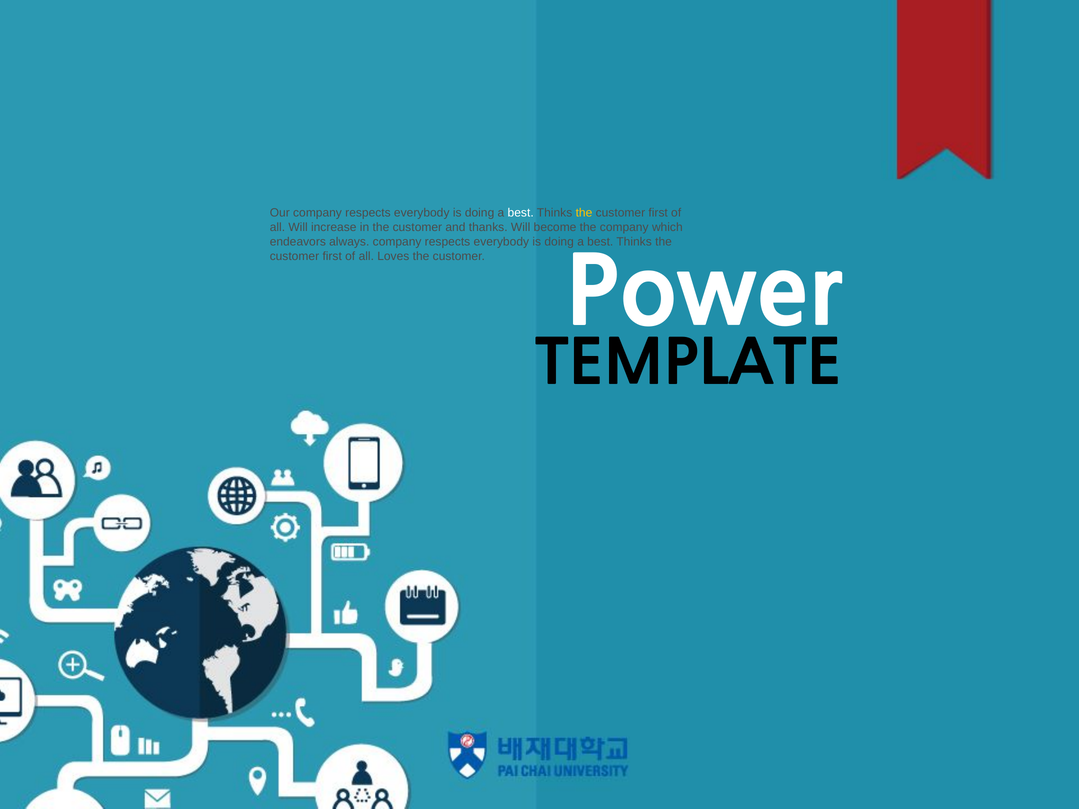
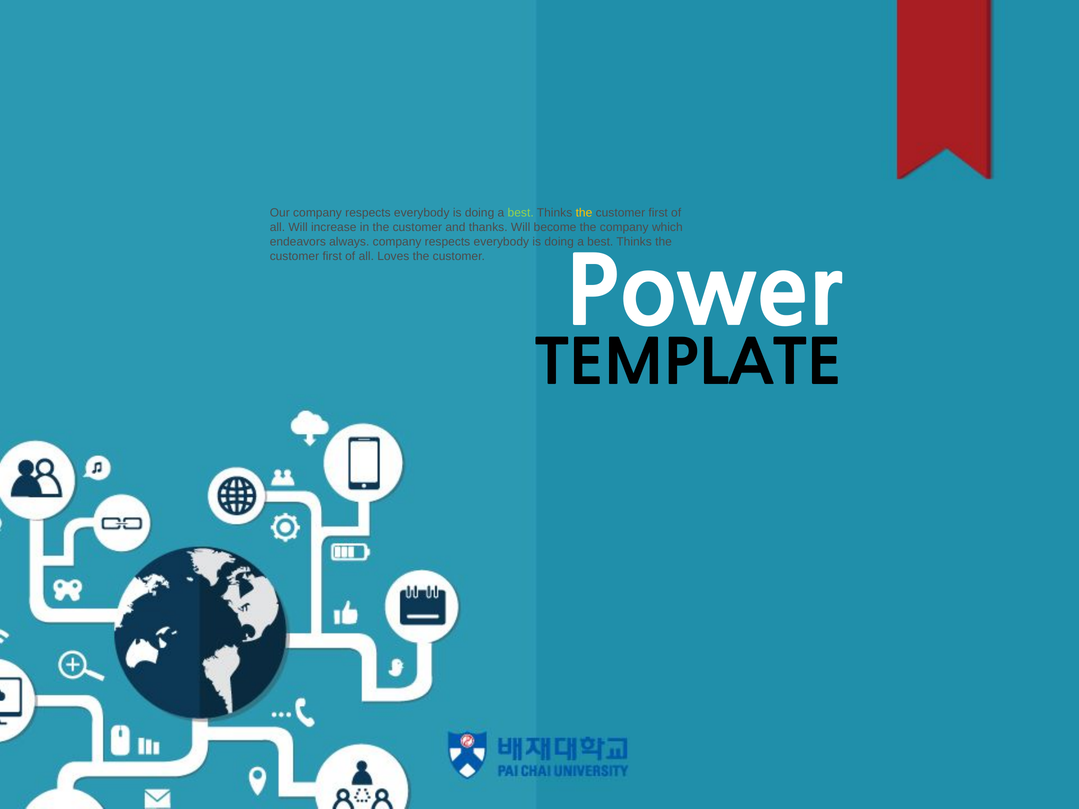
best at (521, 213) colour: white -> light green
